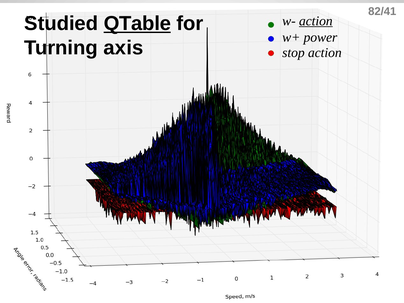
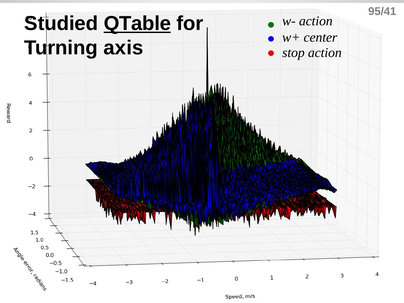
82/41: 82/41 -> 95/41
action at (316, 21) underline: present -> none
power: power -> center
